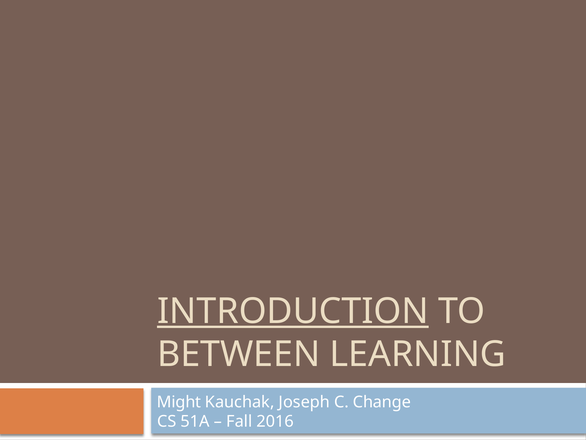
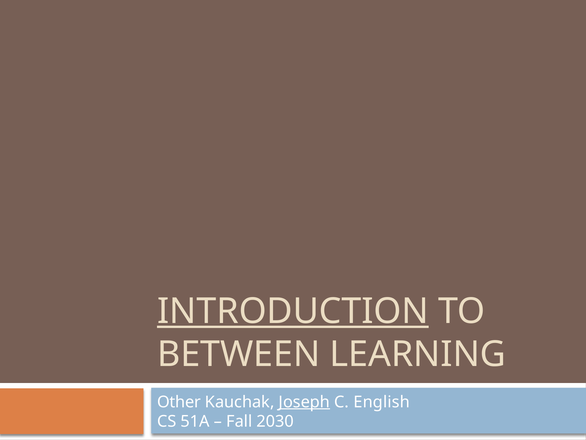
Might: Might -> Other
Joseph underline: none -> present
Change: Change -> English
2016: 2016 -> 2030
